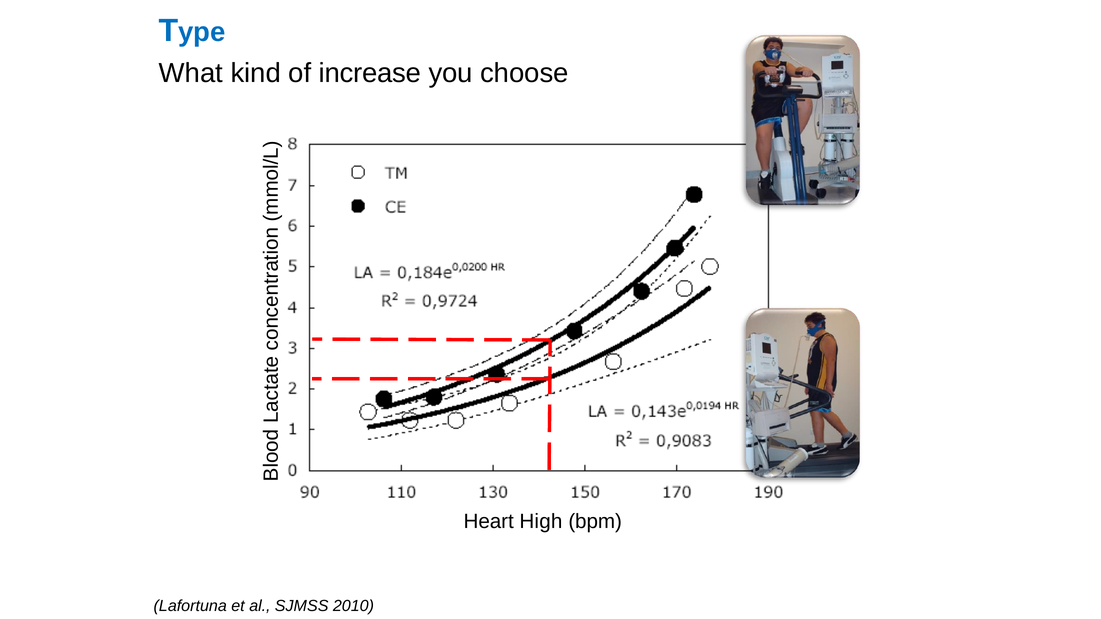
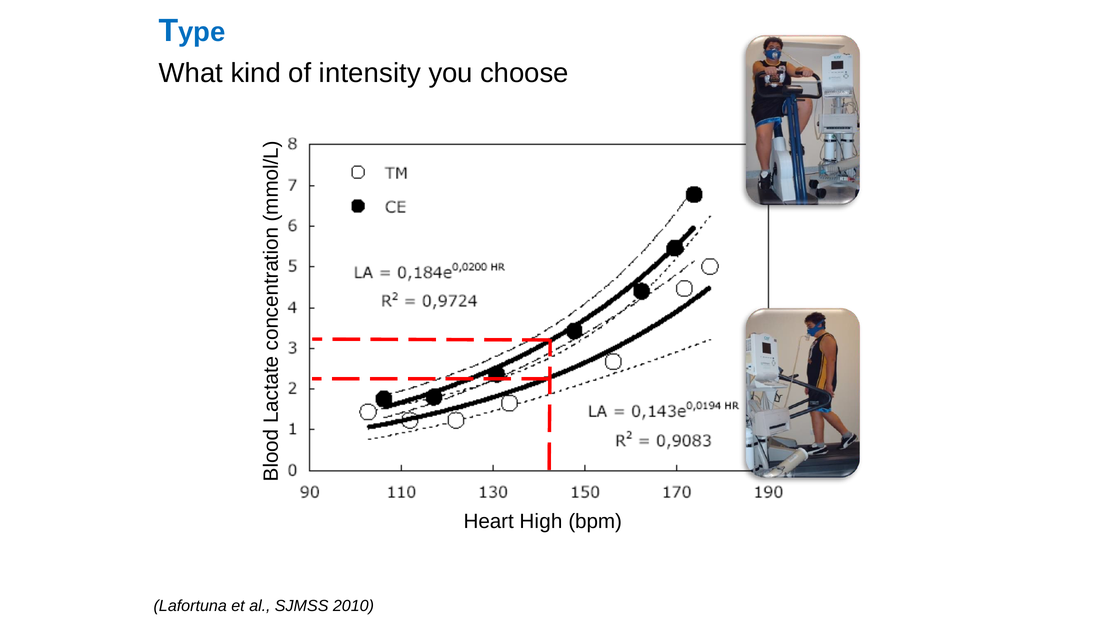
increase: increase -> intensity
